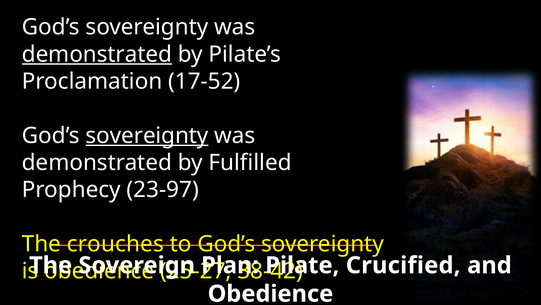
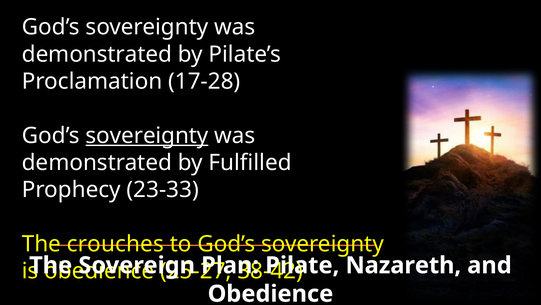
demonstrated at (97, 54) underline: present -> none
17-52: 17-52 -> 17-28
23-97: 23-97 -> 23-33
Crucified: Crucified -> Nazareth
